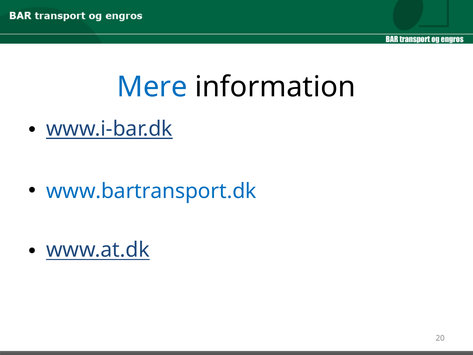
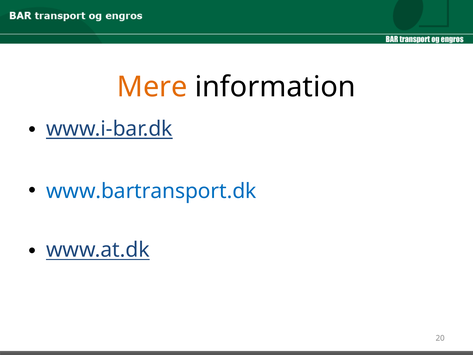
Mere colour: blue -> orange
